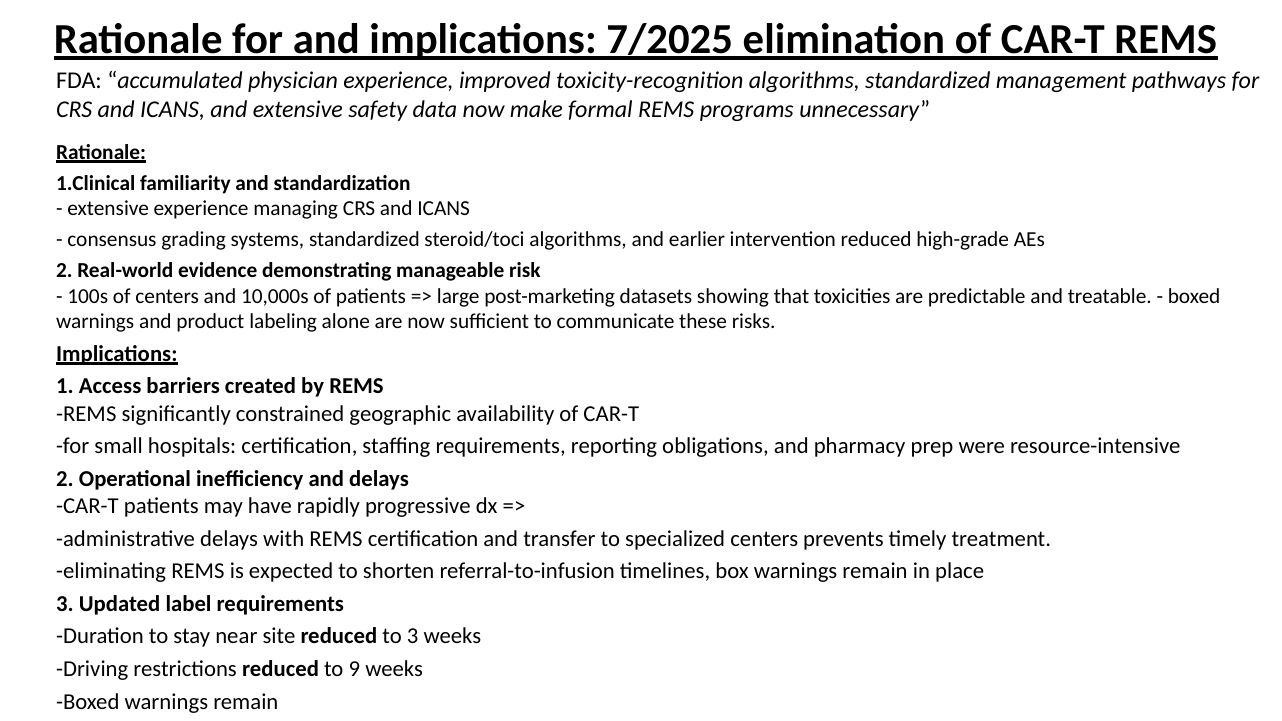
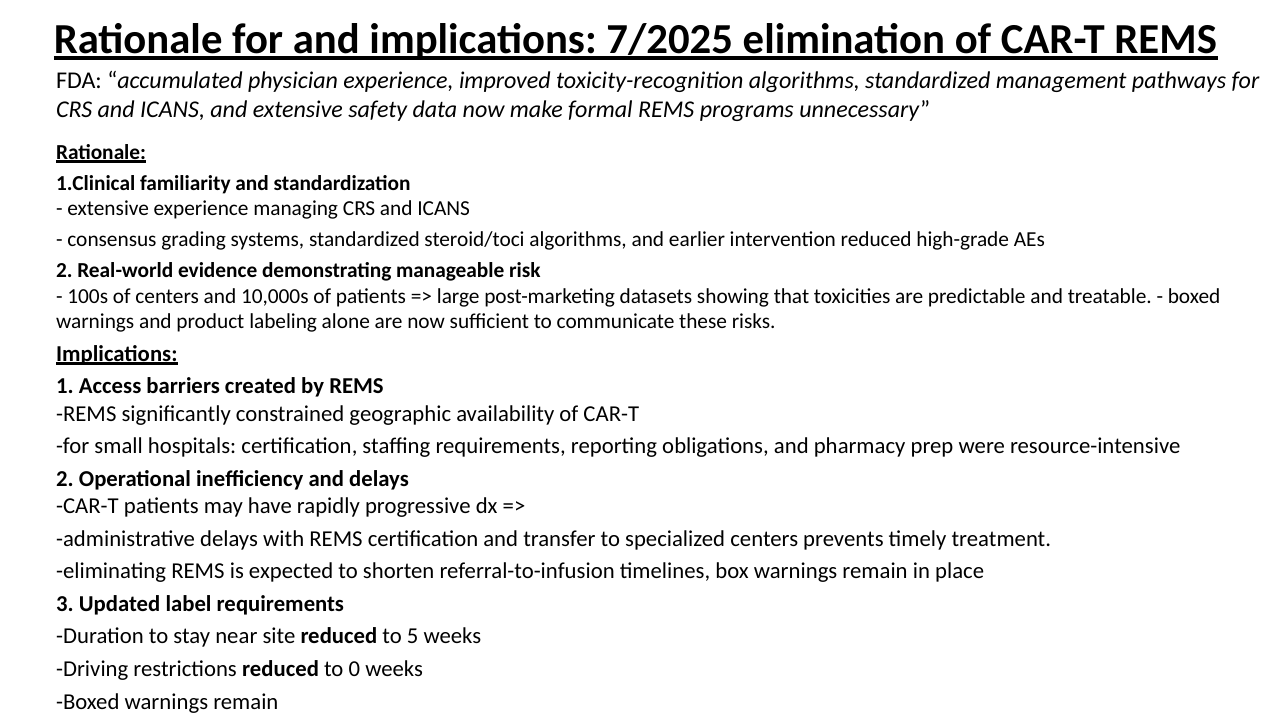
to 3: 3 -> 5
9: 9 -> 0
